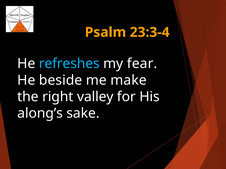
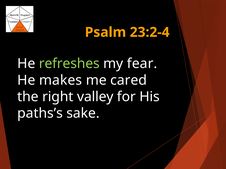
23:3-4: 23:3-4 -> 23:2-4
refreshes colour: light blue -> light green
beside: beside -> makes
make: make -> cared
along’s: along’s -> paths’s
